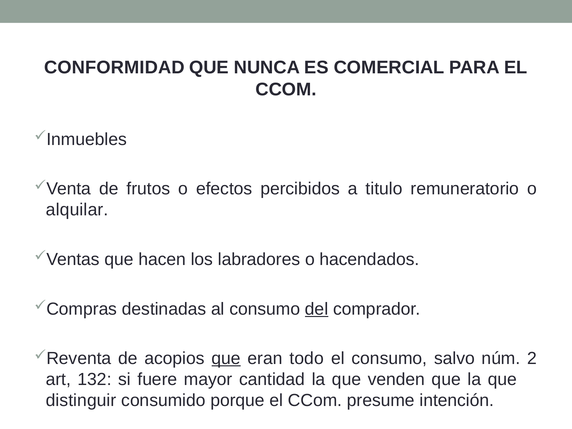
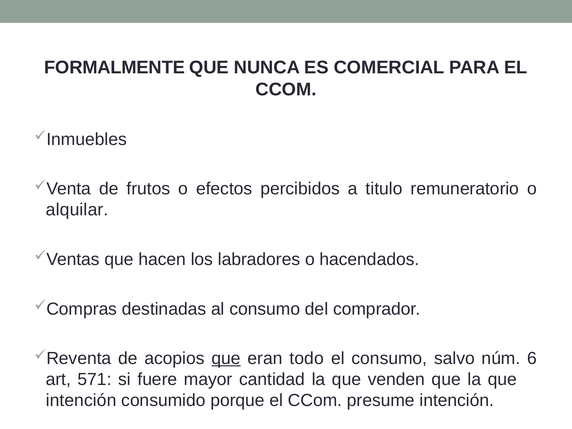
CONFORMIDAD: CONFORMIDAD -> FORMALMENTE
del underline: present -> none
2: 2 -> 6
132: 132 -> 571
distinguir at (81, 400): distinguir -> intención
